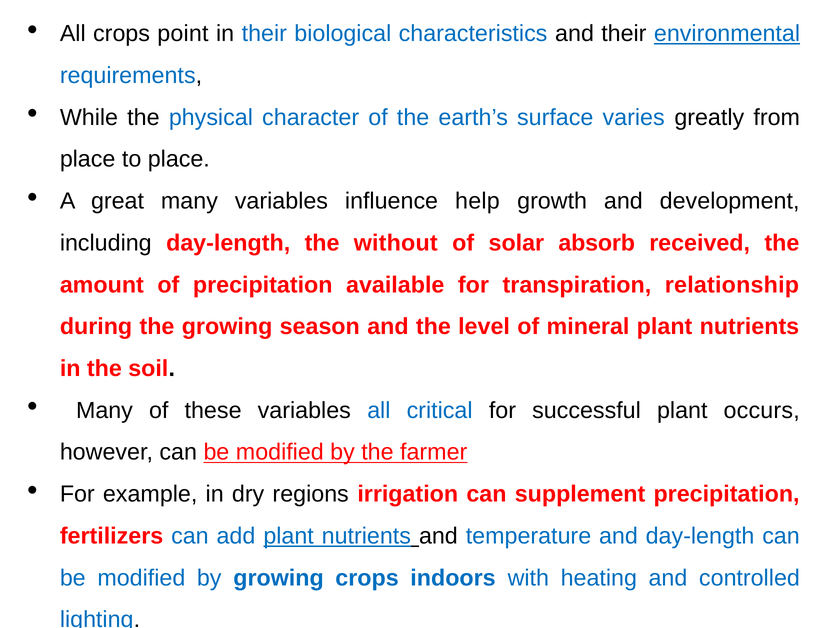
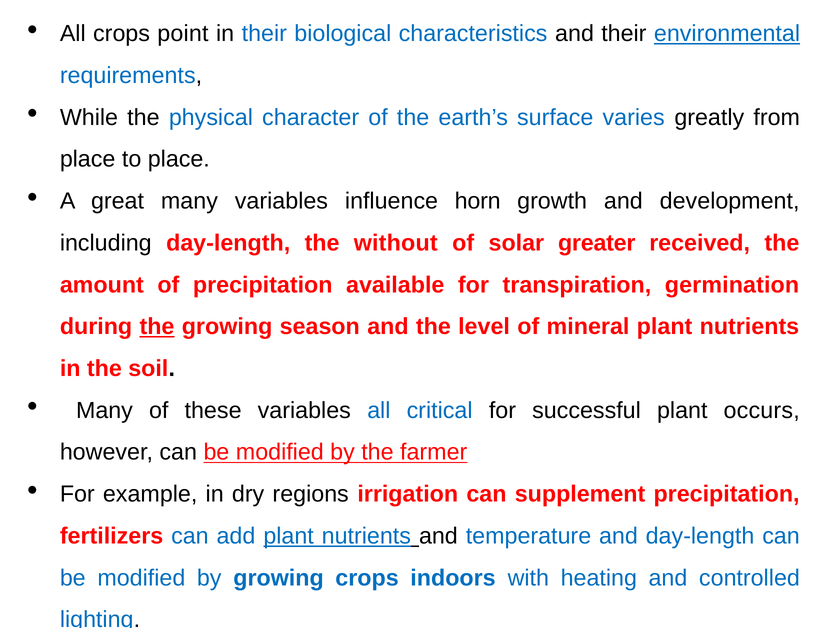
help: help -> horn
absorb: absorb -> greater
relationship: relationship -> germination
the at (157, 327) underline: none -> present
